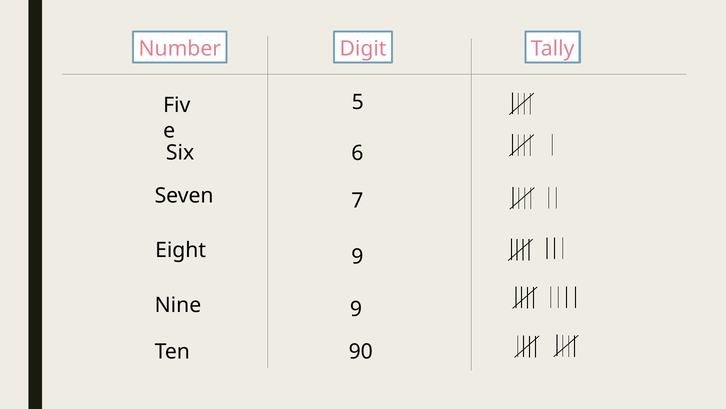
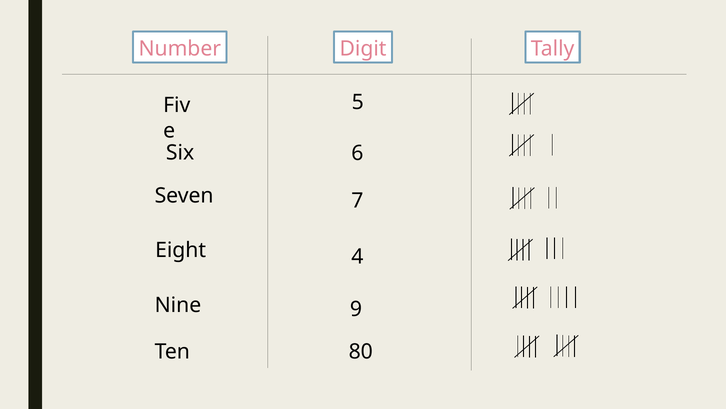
Eight 9: 9 -> 4
90: 90 -> 80
